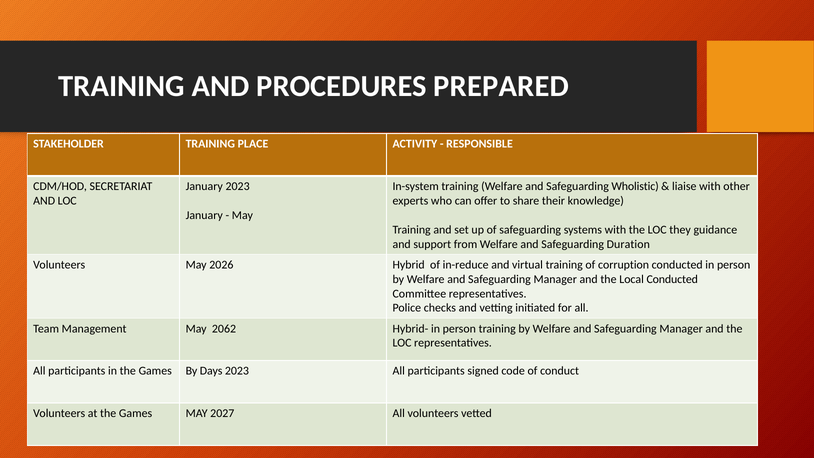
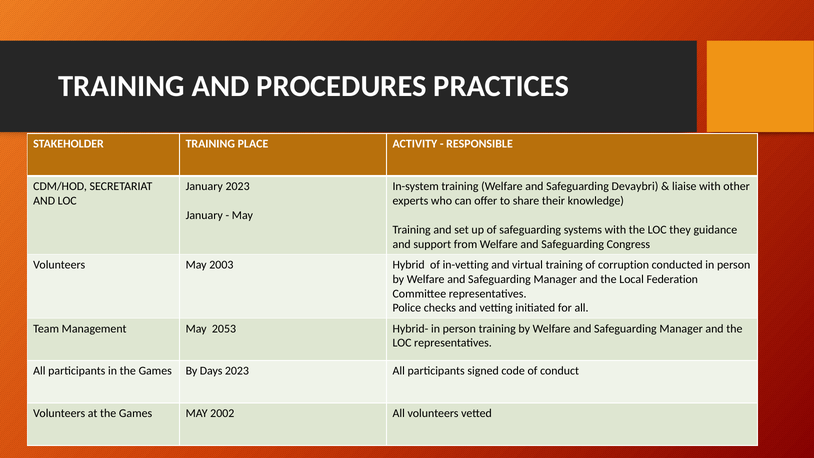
PREPARED: PREPARED -> PRACTICES
Wholistic: Wholistic -> Devaybri
Duration: Duration -> Congress
2026: 2026 -> 2003
in-reduce: in-reduce -> in-vetting
Local Conducted: Conducted -> Federation
2062: 2062 -> 2053
2027: 2027 -> 2002
